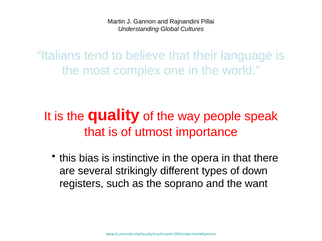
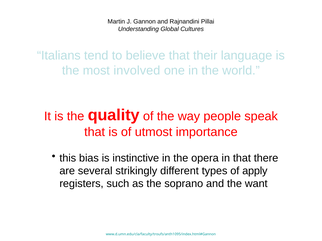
complex: complex -> involved
down: down -> apply
